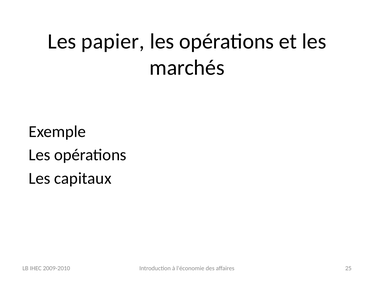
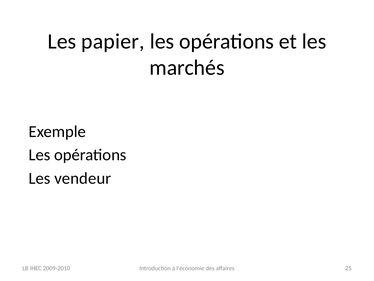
capitaux: capitaux -> vendeur
